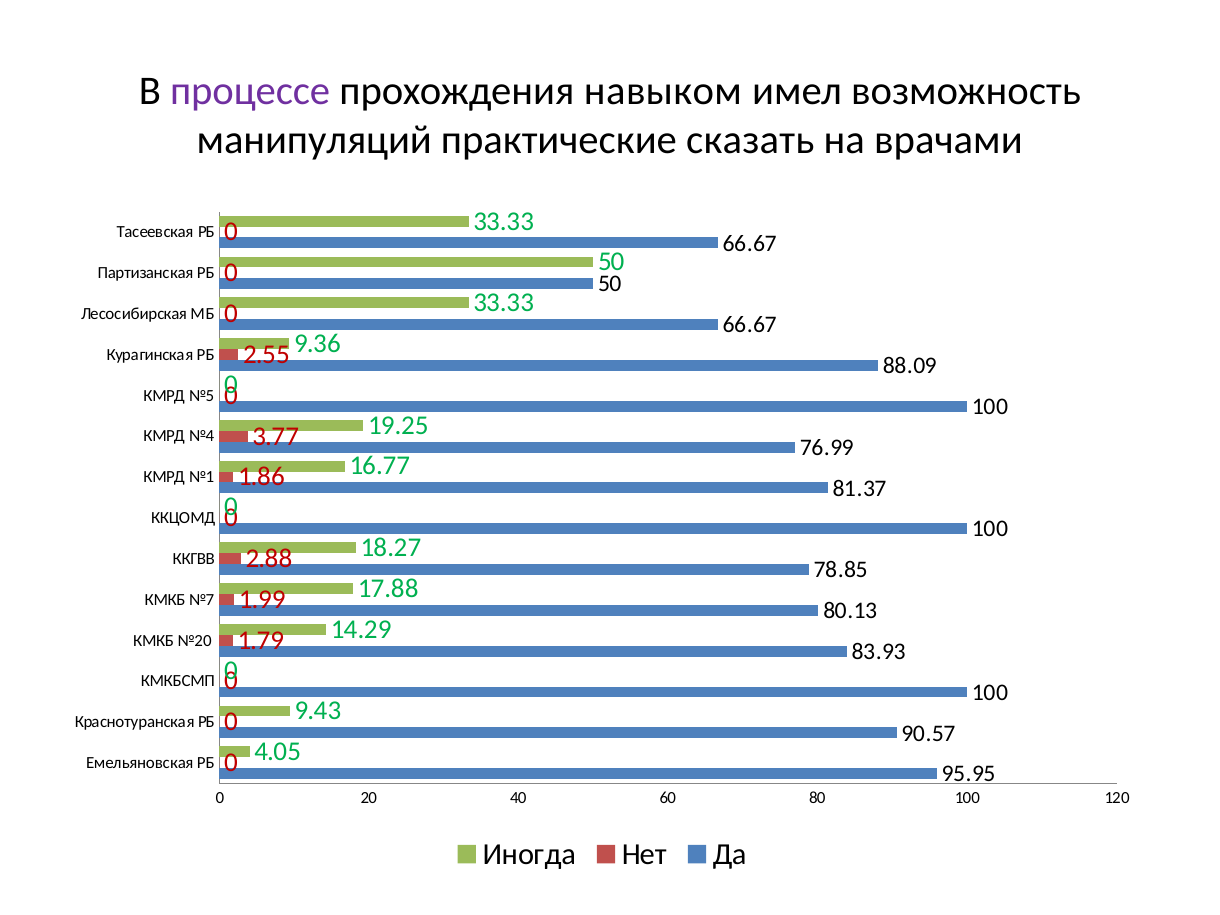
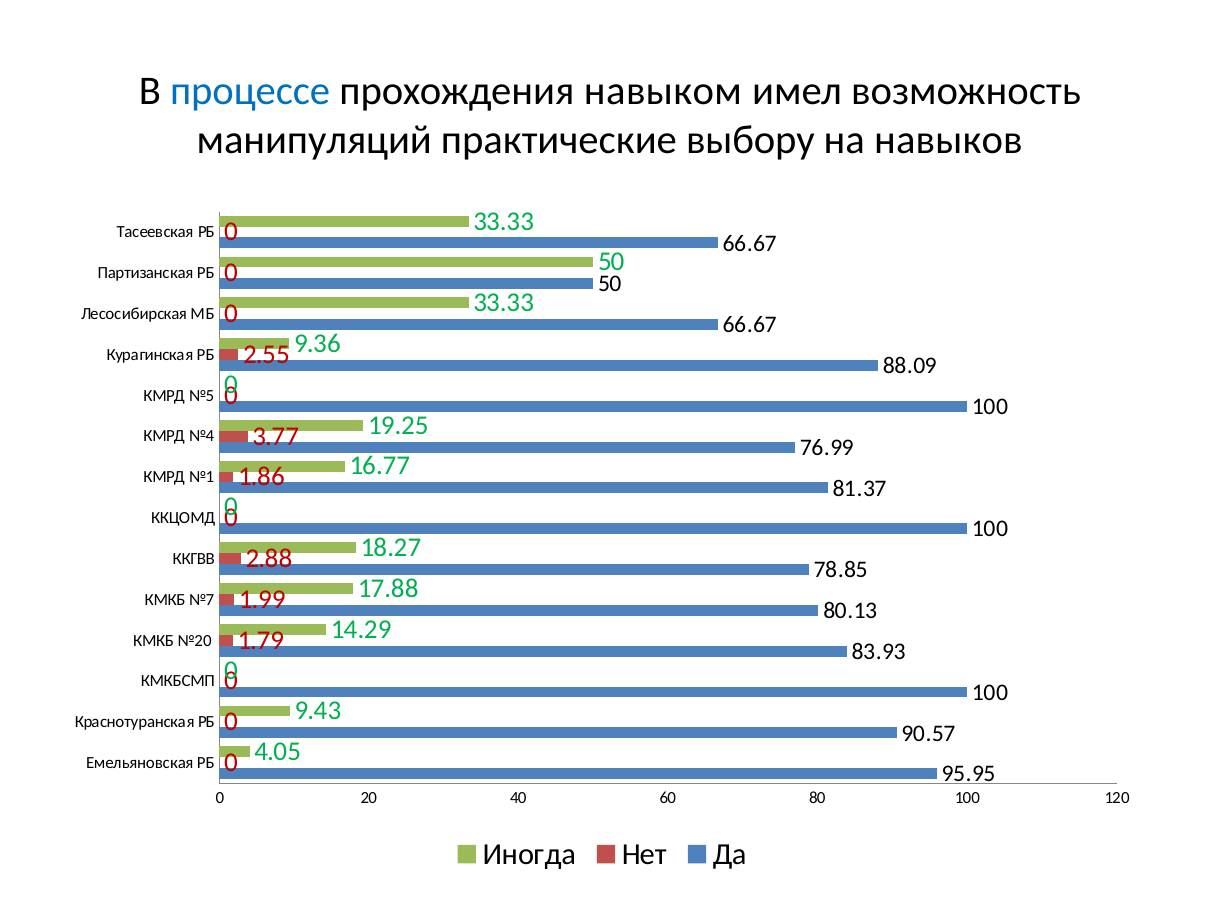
процессе colour: purple -> blue
сказать: сказать -> выбору
врачами: врачами -> навыков
